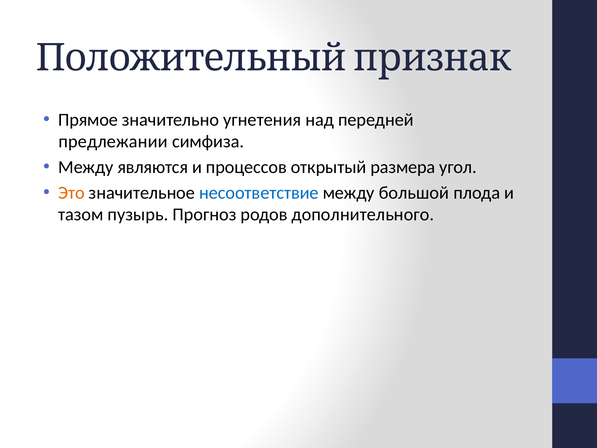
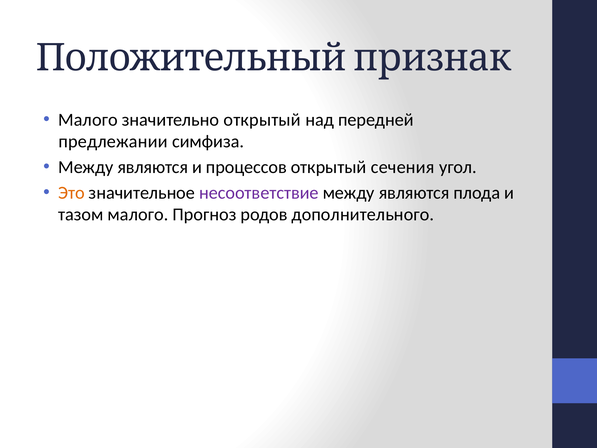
Прямое at (88, 120): Прямое -> Малого
значительно угнетения: угнетения -> открытый
размера: размера -> сечения
несоответствие colour: blue -> purple
большой at (414, 193): большой -> являются
тазом пузырь: пузырь -> малого
